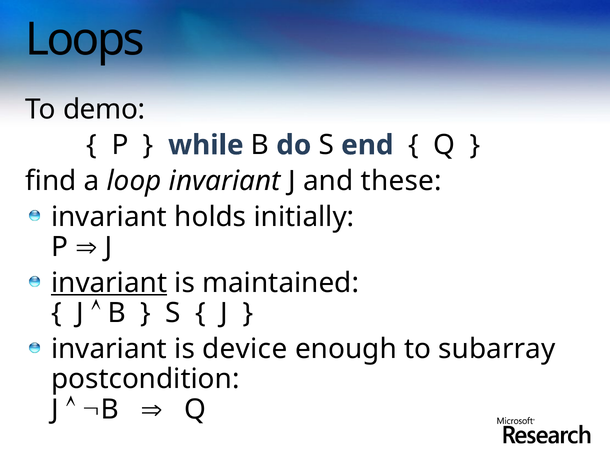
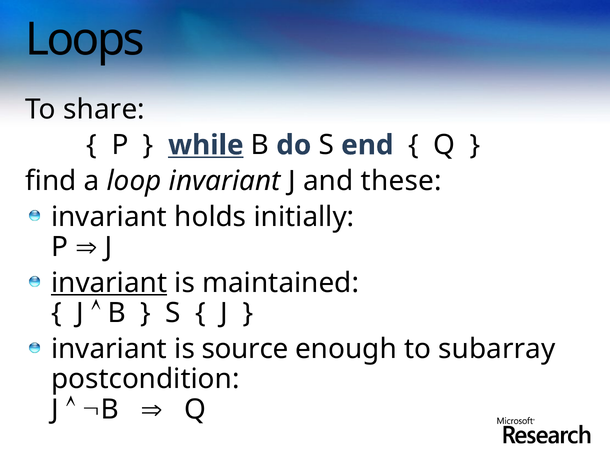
demo: demo -> share
while underline: none -> present
device: device -> source
